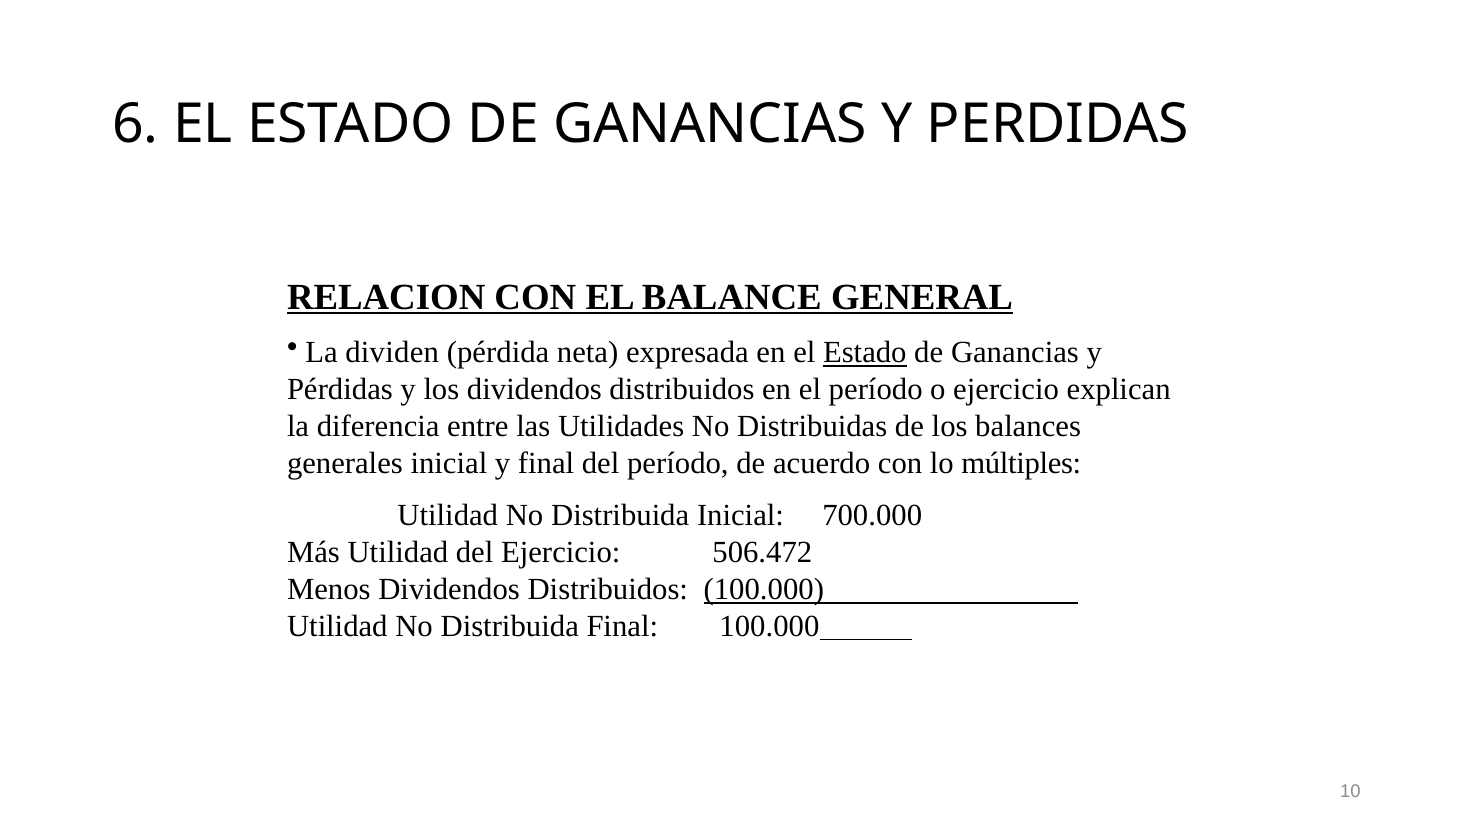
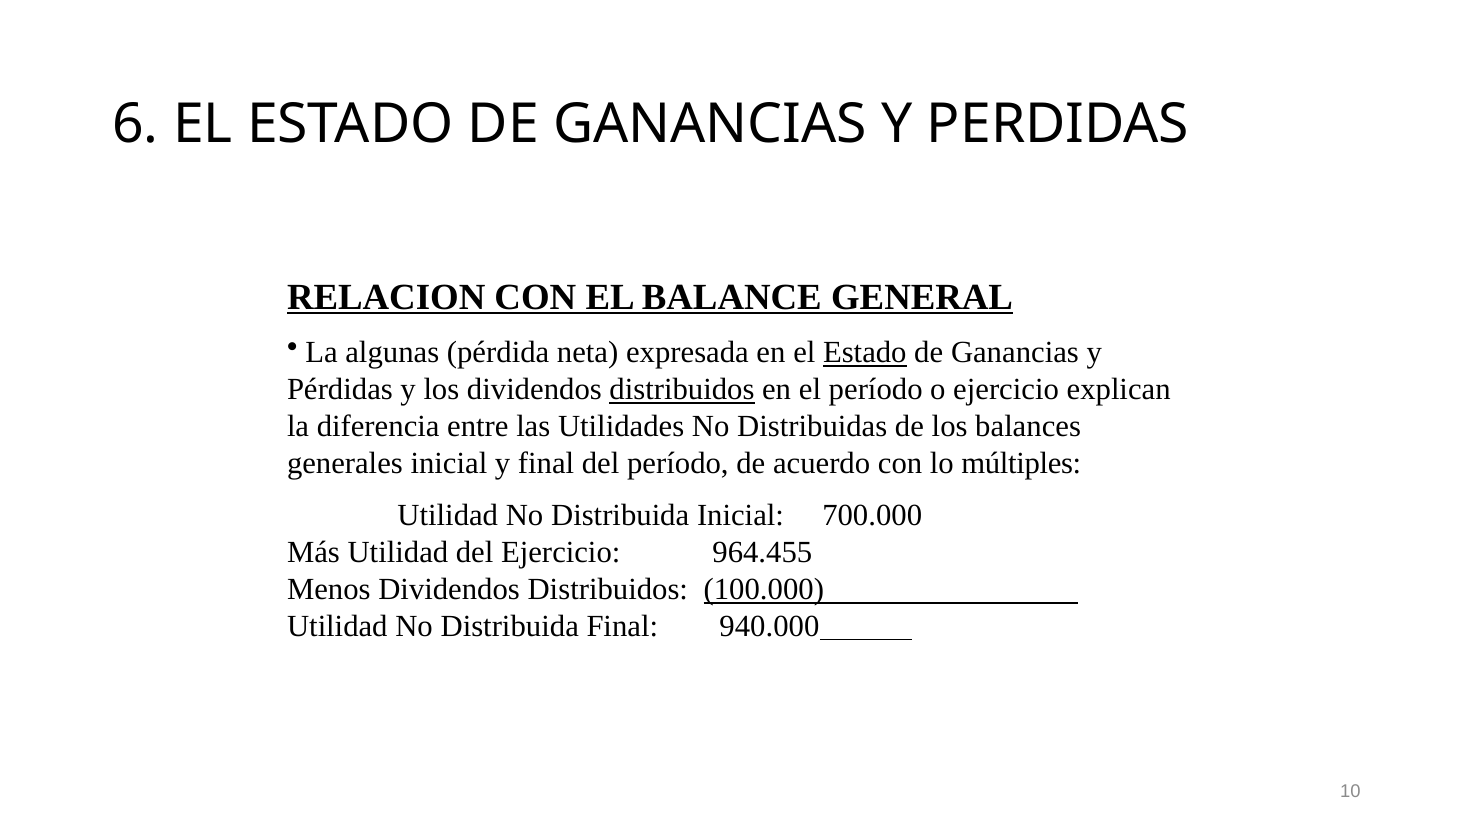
dividen: dividen -> algunas
distribuidos at (682, 389) underline: none -> present
506.472: 506.472 -> 964.455
Final 100.000: 100.000 -> 940.000
